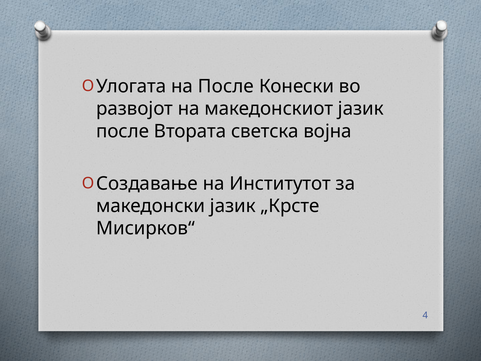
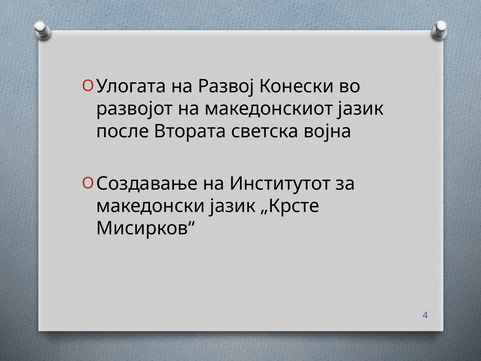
на После: После -> Развој
